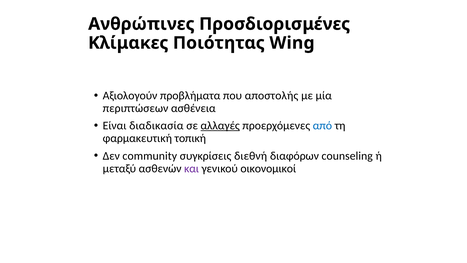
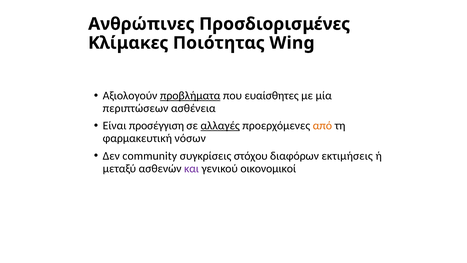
προβλήματα underline: none -> present
αποστολής: αποστολής -> ευαίσθητες
διαδικασία: διαδικασία -> προσέγγιση
από colour: blue -> orange
τοπική: τοπική -> νόσων
διεθνή: διεθνή -> στόχου
counseling: counseling -> εκτιμήσεις
